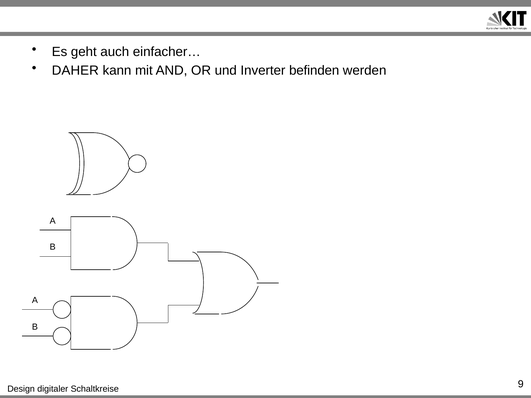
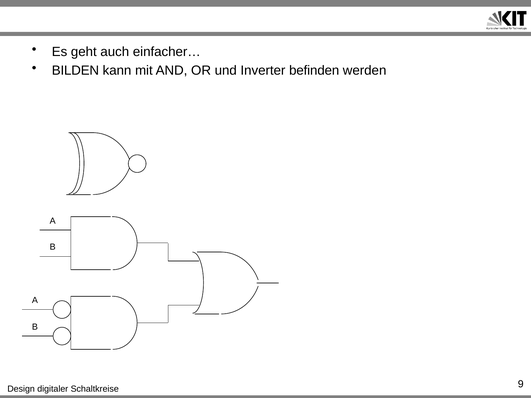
DAHER: DAHER -> BILDEN
